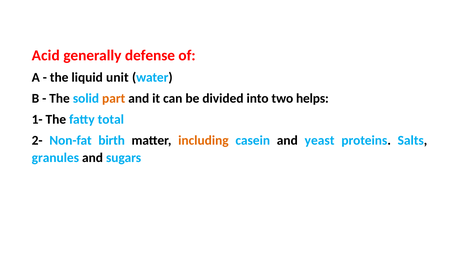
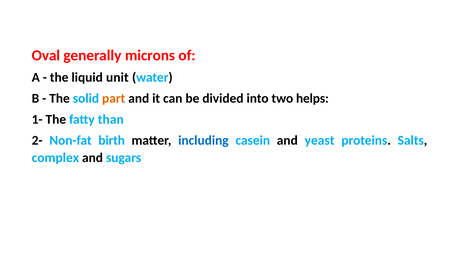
Acid: Acid -> Oval
defense: defense -> microns
total: total -> than
including colour: orange -> blue
granules: granules -> complex
